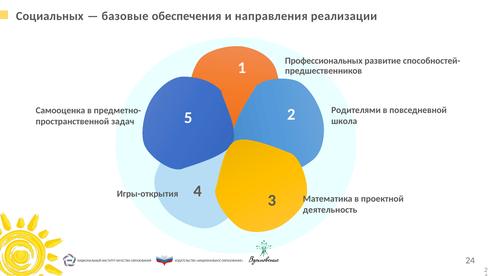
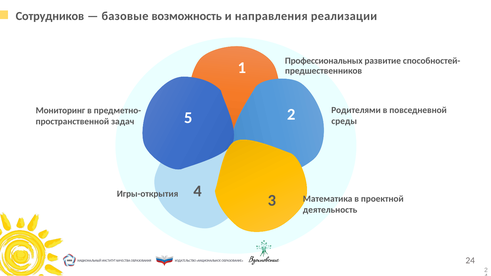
Социальных: Социальных -> Сотрудников
обеспечения: обеспечения -> возможность
Самооценка: Самооценка -> Мониторинг
школа: школа -> среды
